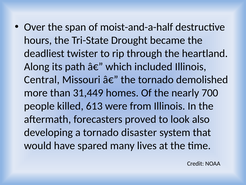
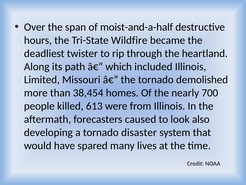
Drought: Drought -> Wildfire
Central: Central -> Limited
31,449: 31,449 -> 38,454
proved: proved -> caused
